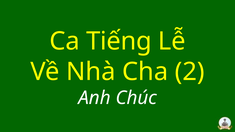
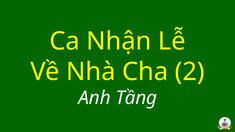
Tiếng: Tiếng -> Nhận
Chúc: Chúc -> Tầng
